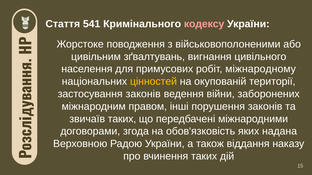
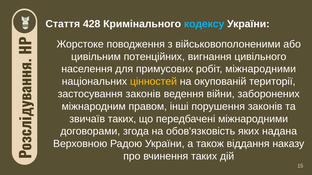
541: 541 -> 428
кодексу colour: pink -> light blue
зґвалтувань: зґвалтувань -> потенційних
робіт міжнародному: міжнародному -> міжнародними
